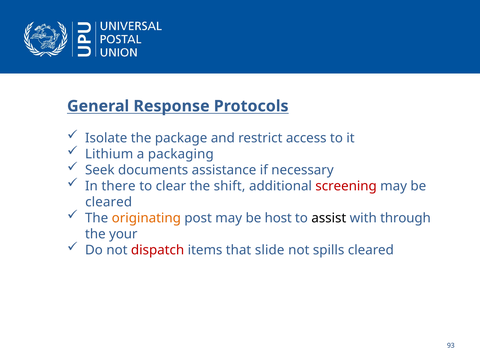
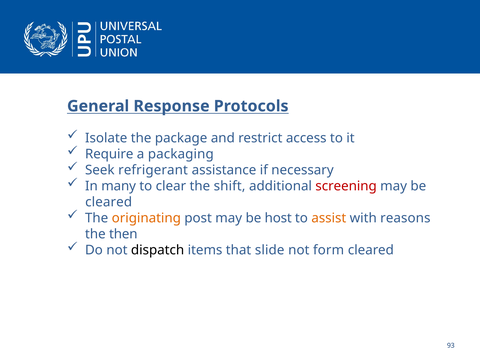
Lithium: Lithium -> Require
documents: documents -> refrigerant
there: there -> many
assist colour: black -> orange
through: through -> reasons
your: your -> then
dispatch colour: red -> black
spills: spills -> form
